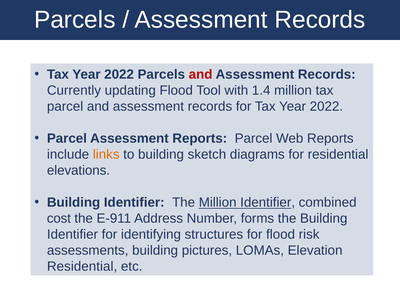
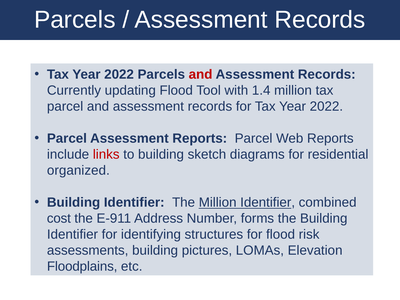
links colour: orange -> red
elevations: elevations -> organized
Residential at (82, 266): Residential -> Floodplains
